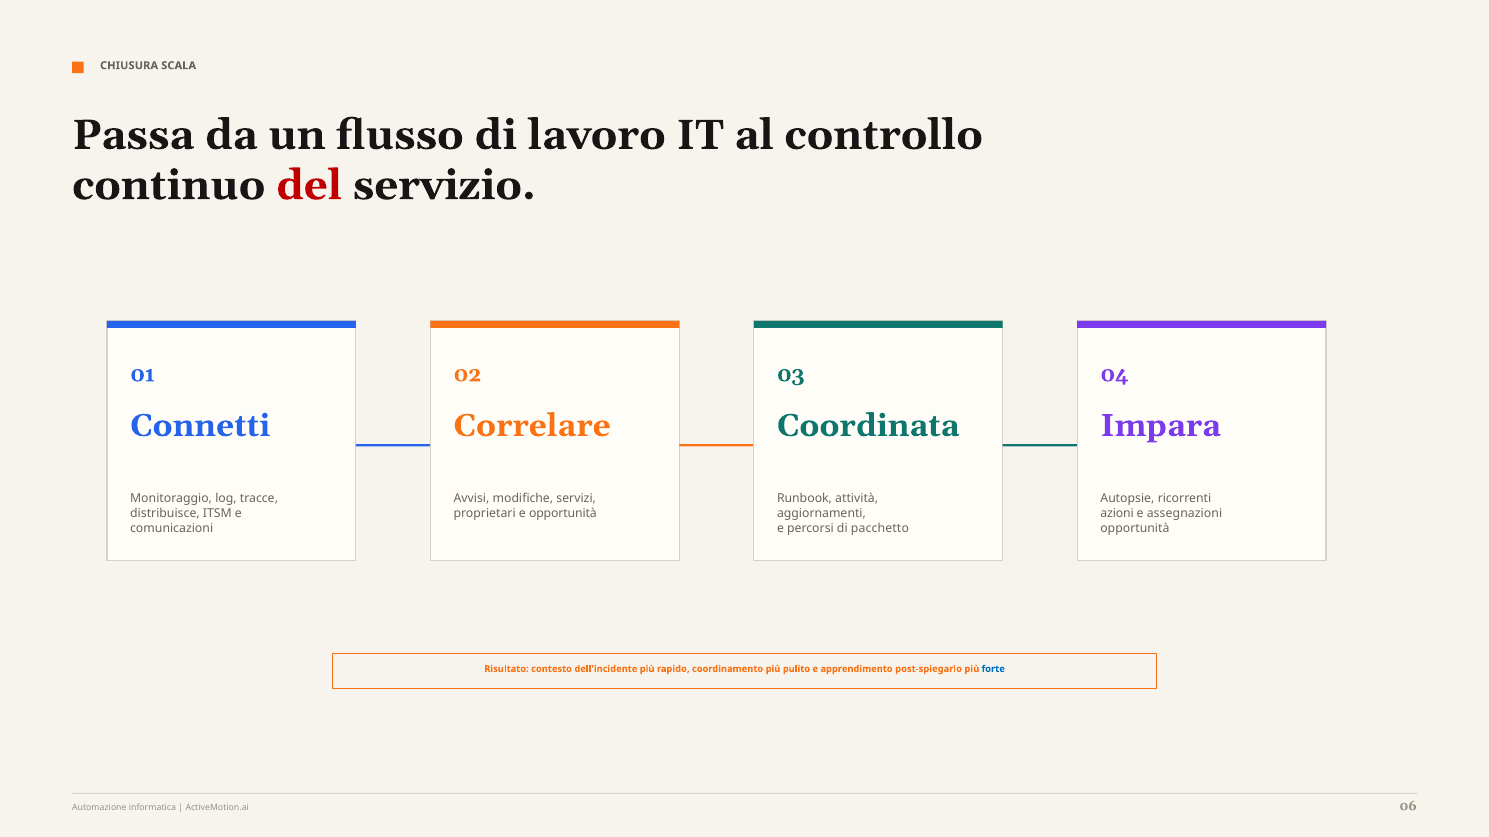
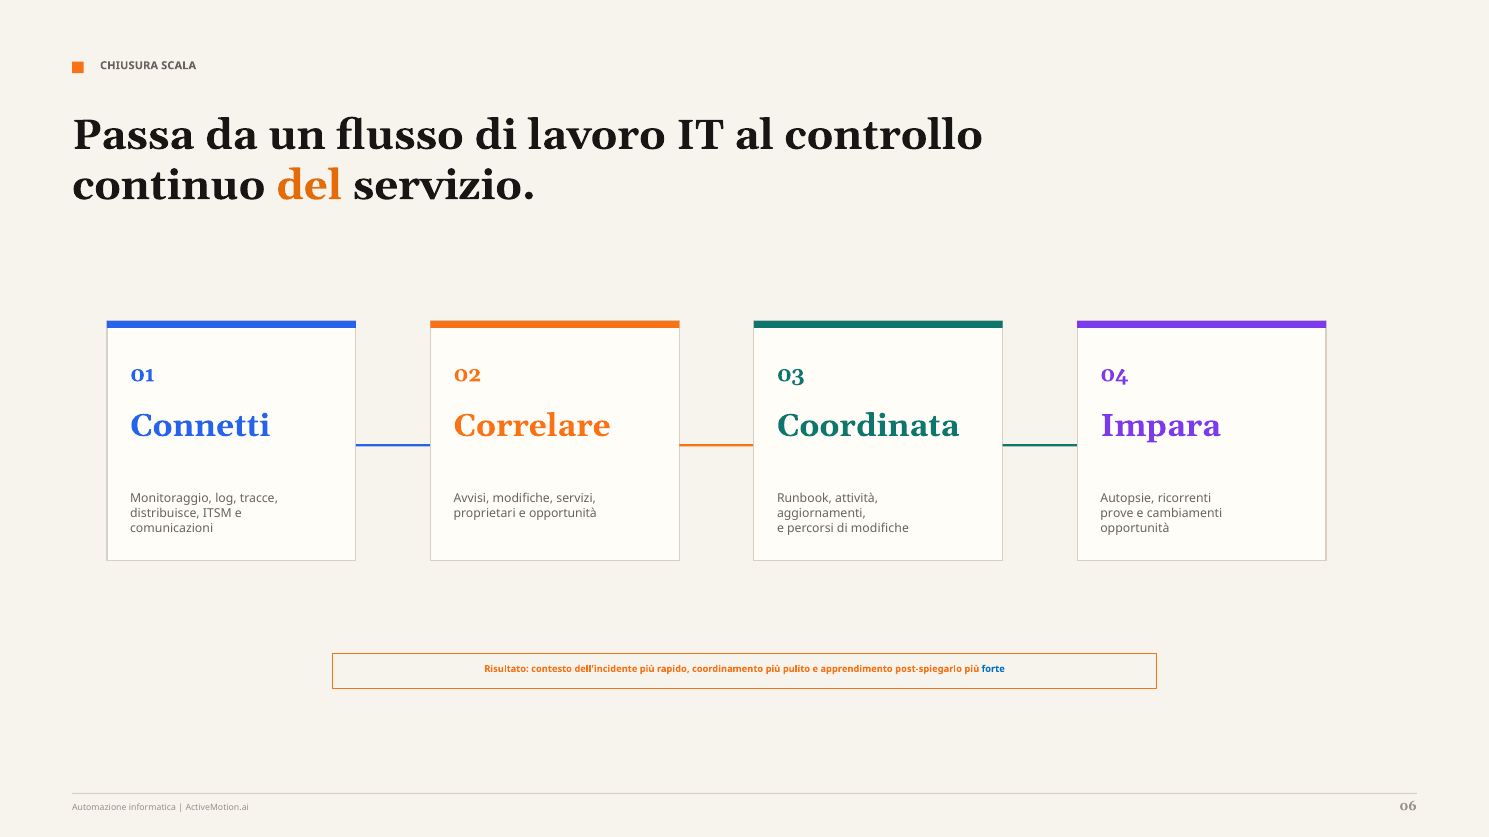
del colour: red -> orange
azioni: azioni -> prove
assegnazioni: assegnazioni -> cambiamenti
di pacchetto: pacchetto -> modifiche
